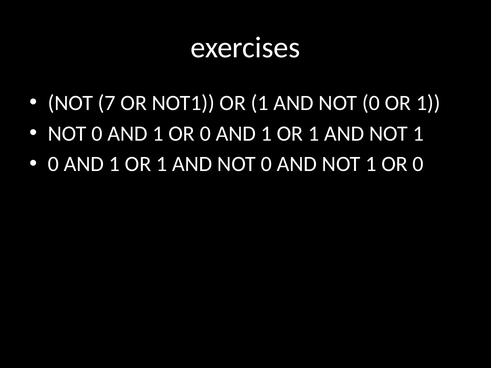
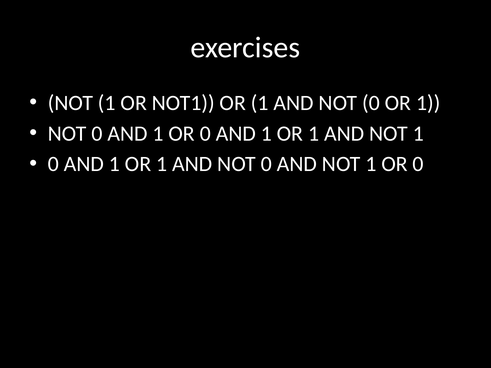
7 at (107, 103): 7 -> 1
